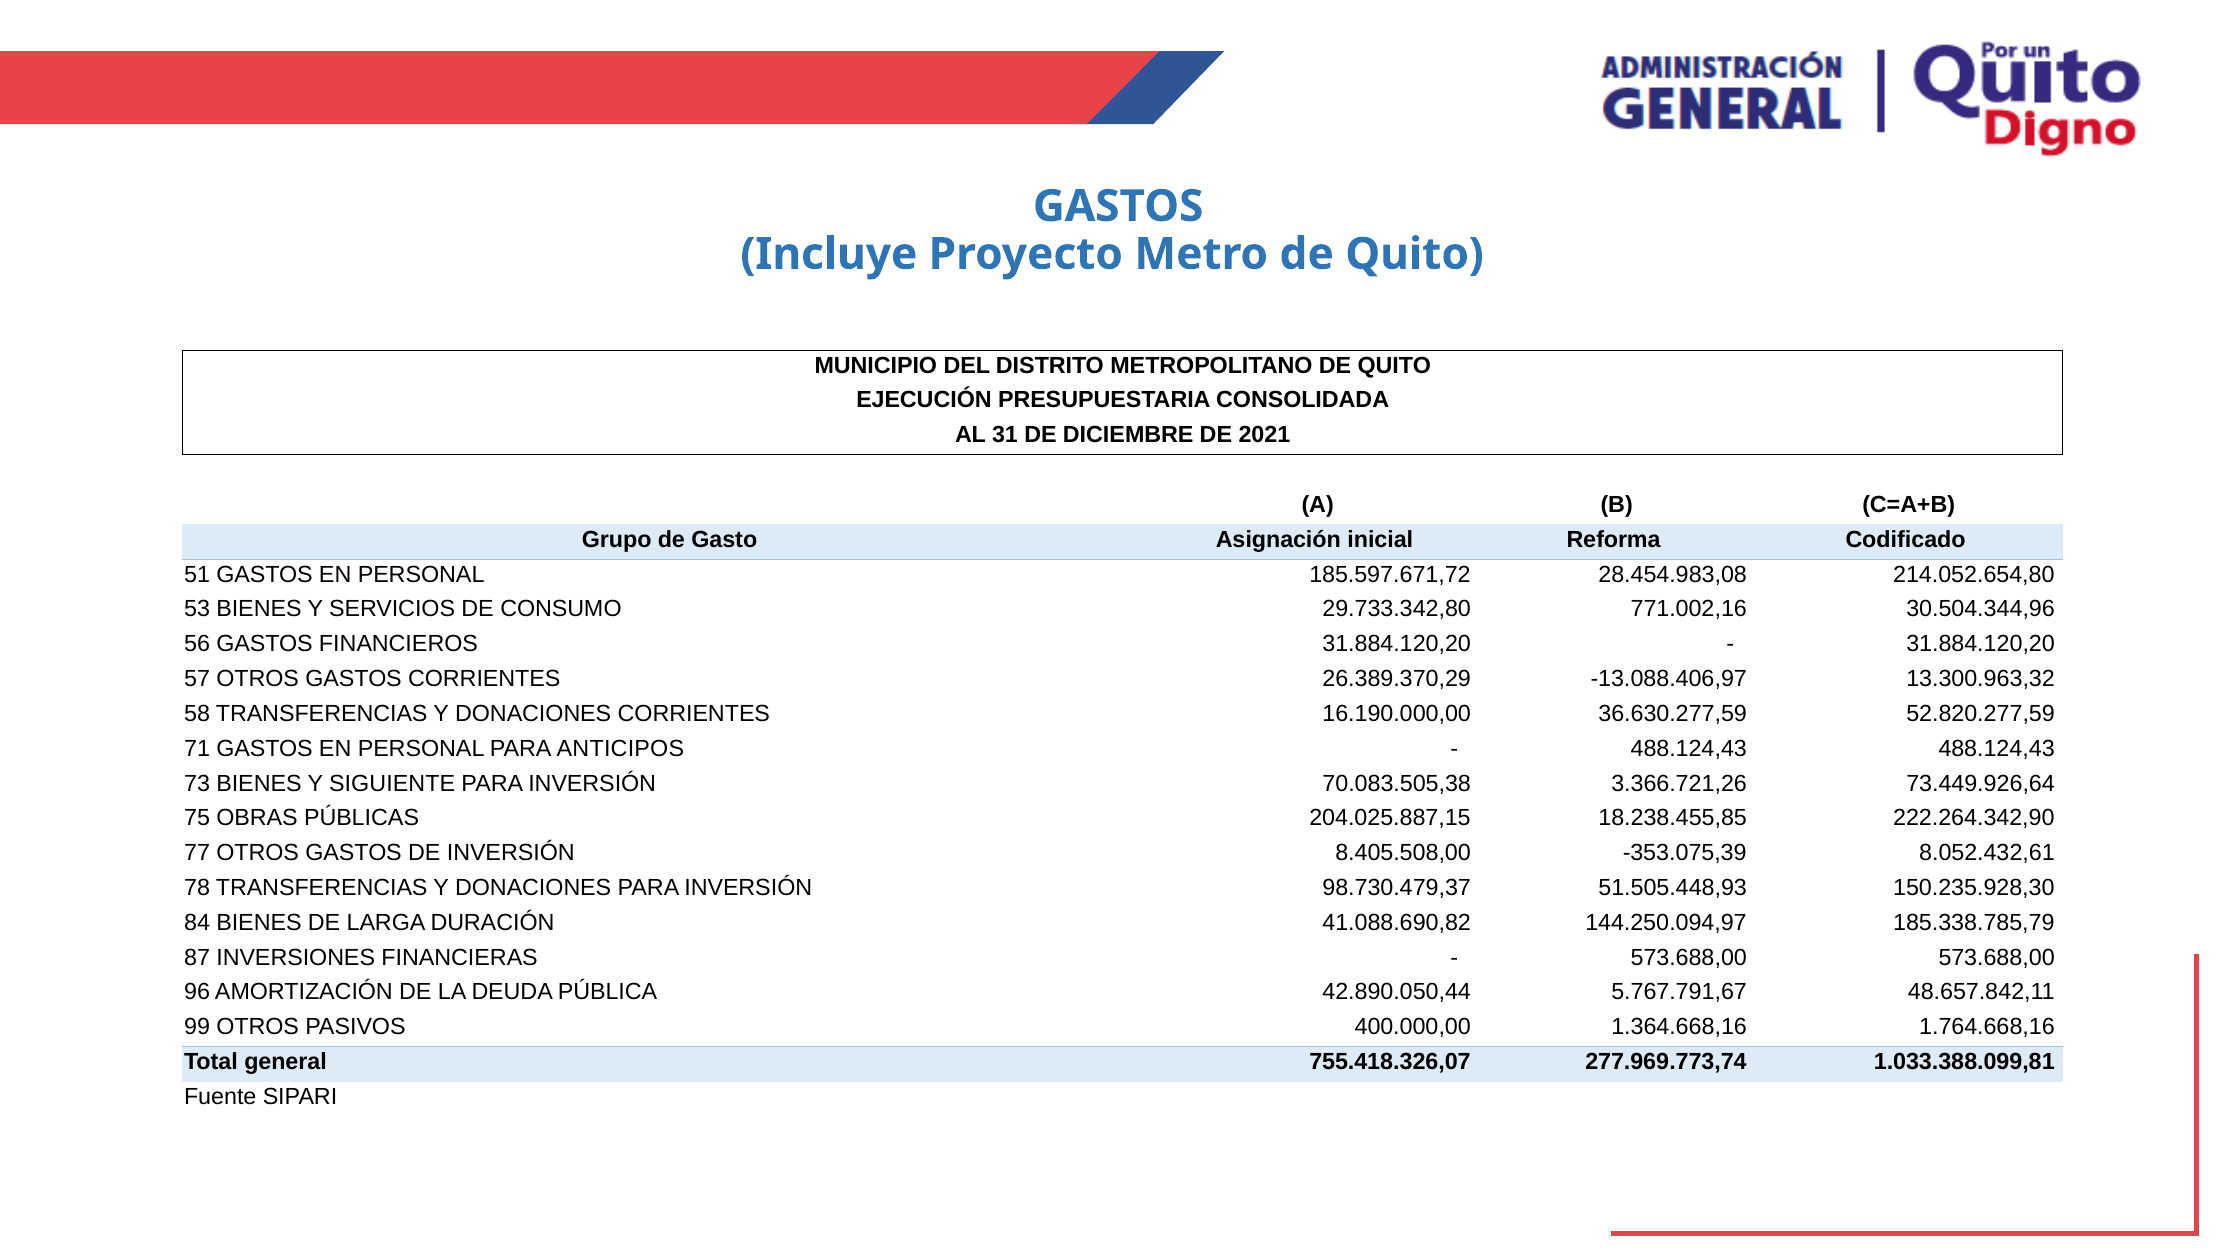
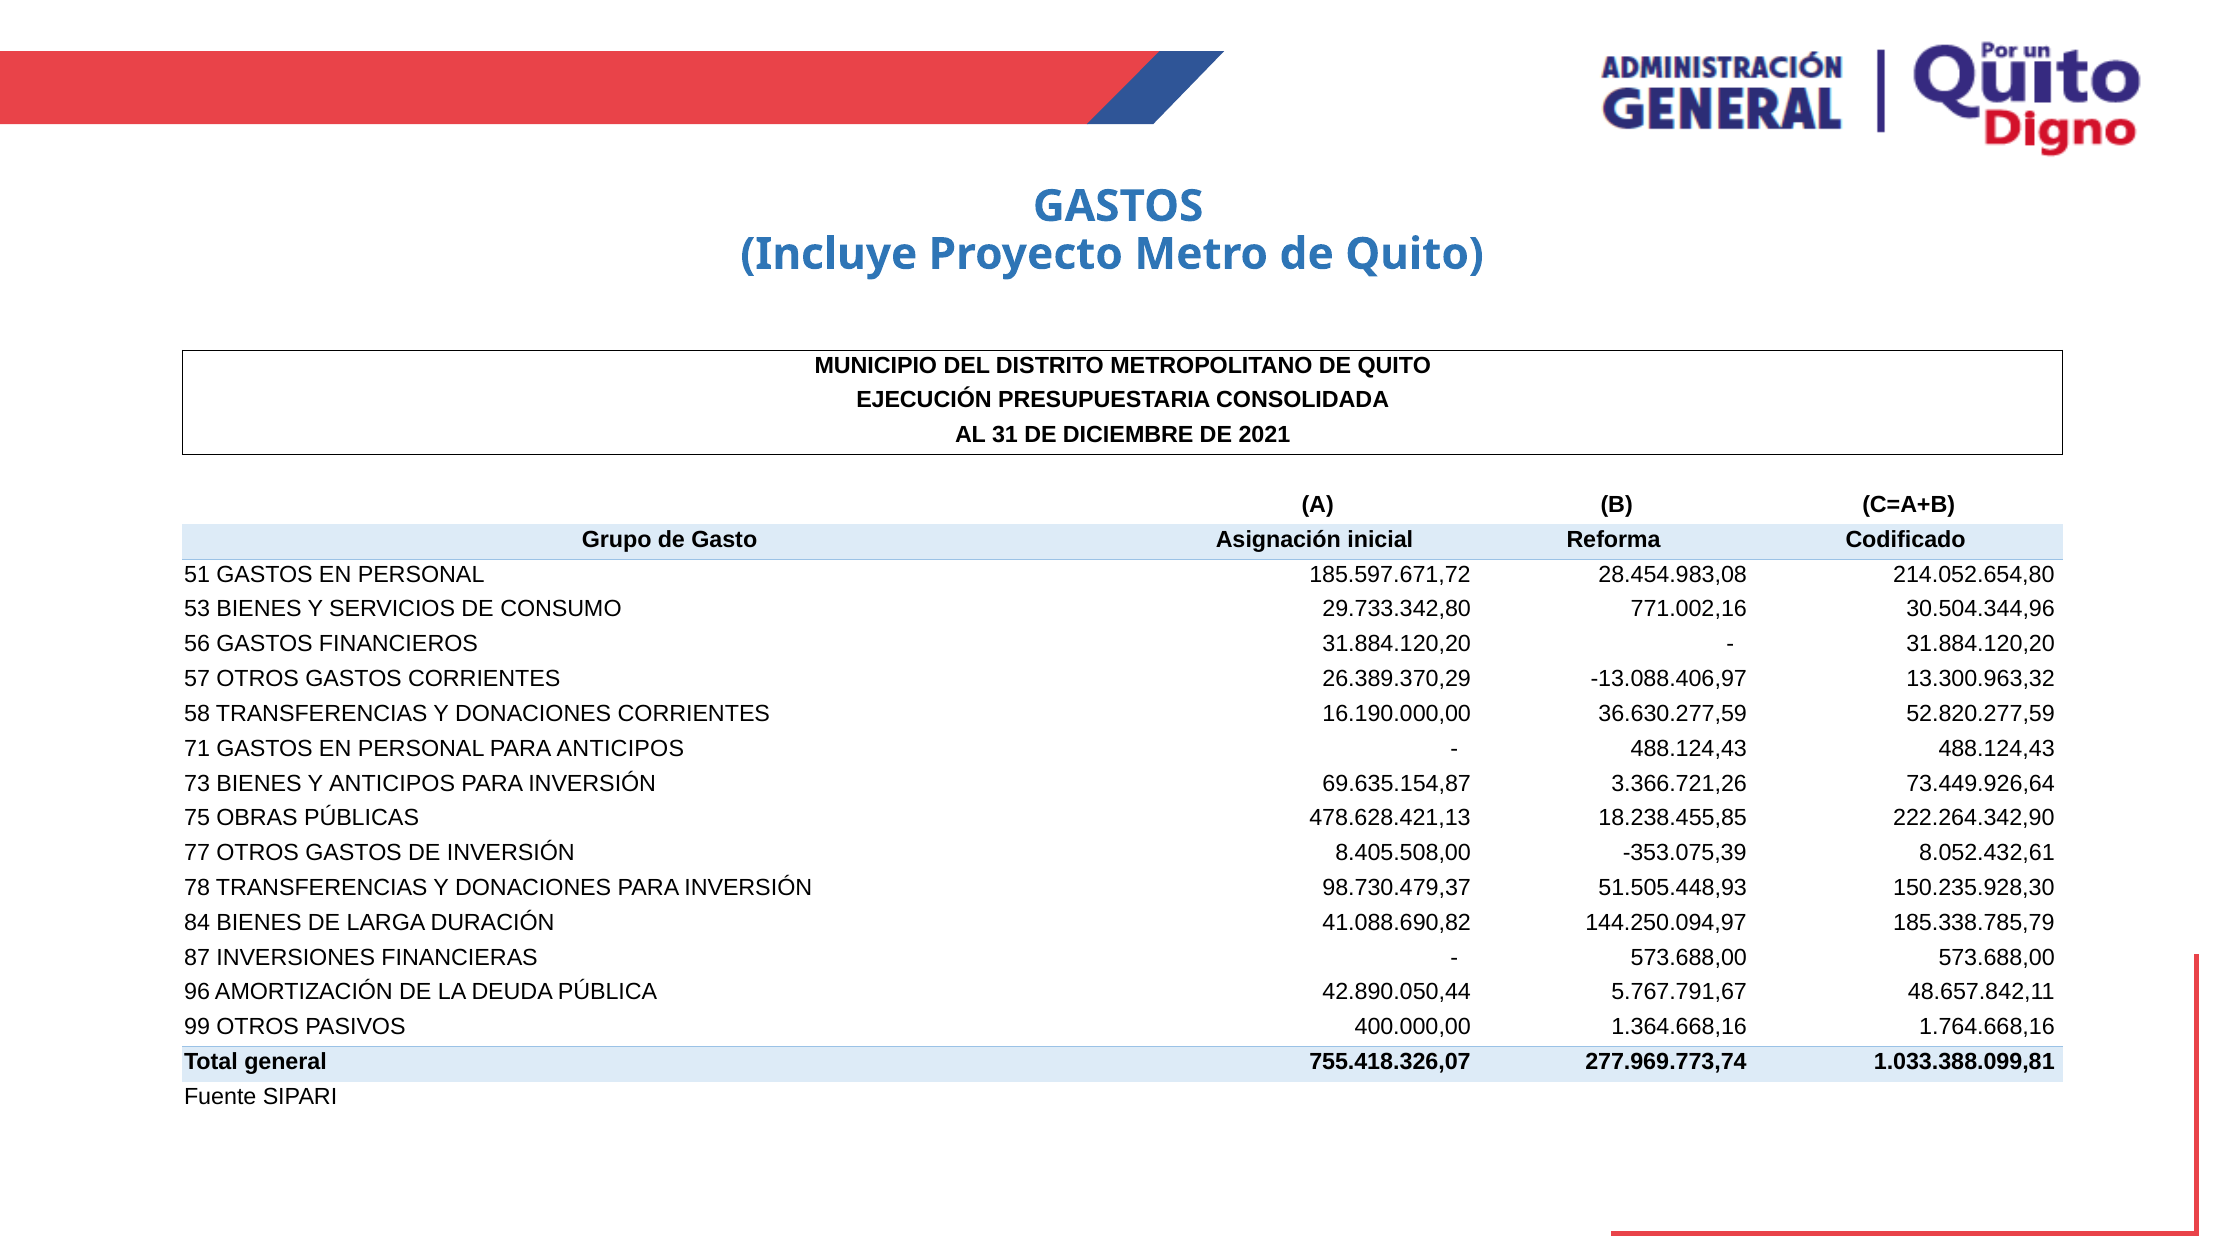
Y SIGUIENTE: SIGUIENTE -> ANTICIPOS
70.083.505,38: 70.083.505,38 -> 69.635.154,87
204.025.887,15: 204.025.887,15 -> 478.628.421,13
